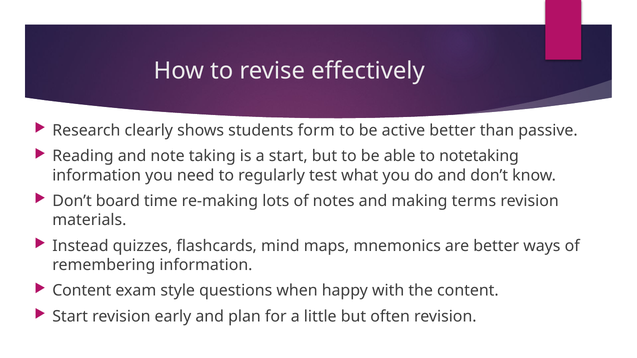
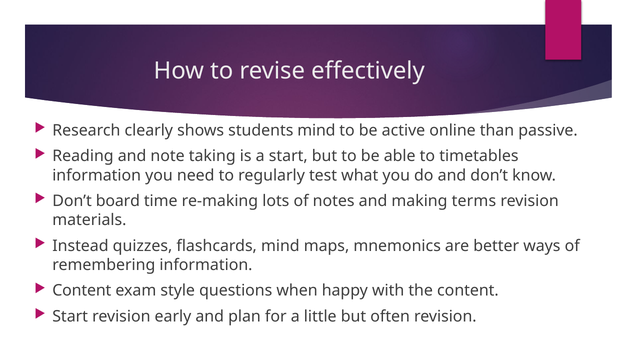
students form: form -> mind
active better: better -> online
notetaking: notetaking -> timetables
